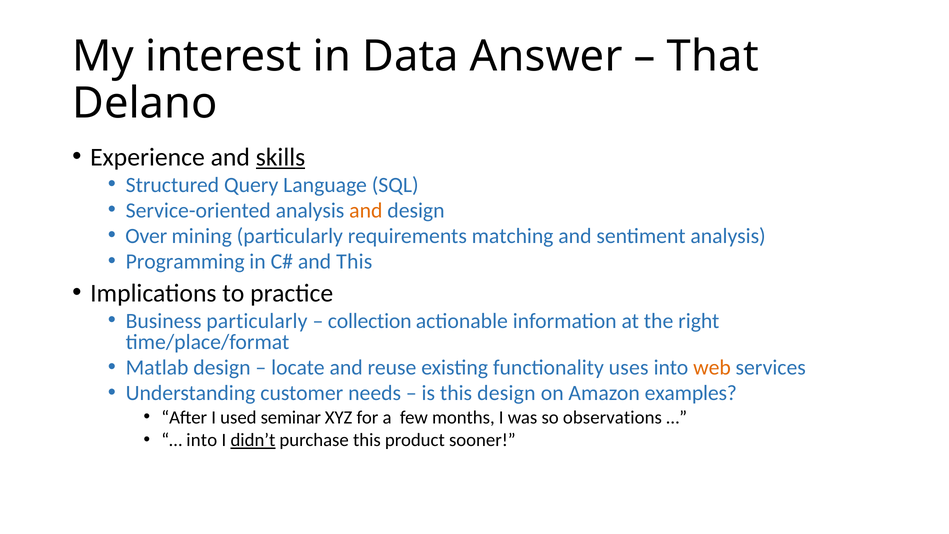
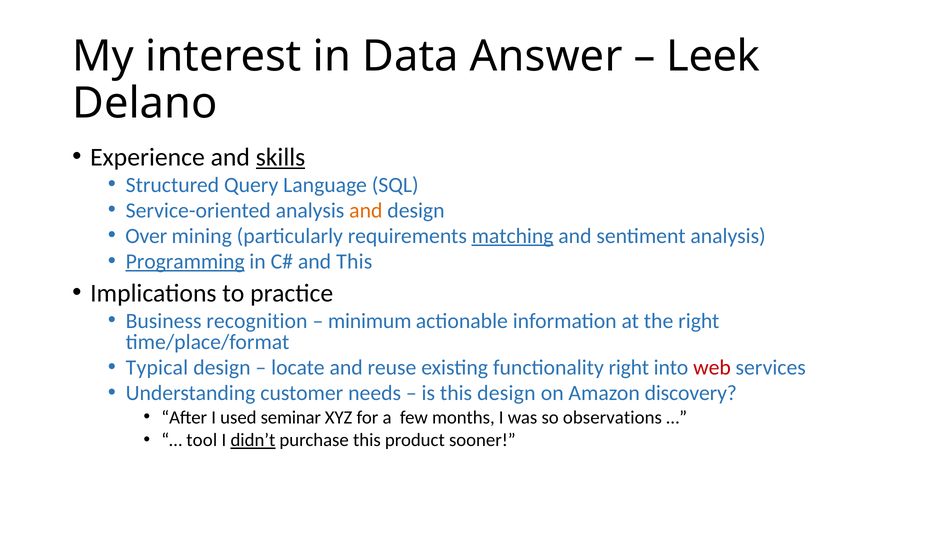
That: That -> Leek
matching underline: none -> present
Programming underline: none -> present
Business particularly: particularly -> recognition
collection: collection -> minimum
Matlab: Matlab -> Typical
functionality uses: uses -> right
web colour: orange -> red
examples: examples -> discovery
into at (202, 440): into -> tool
